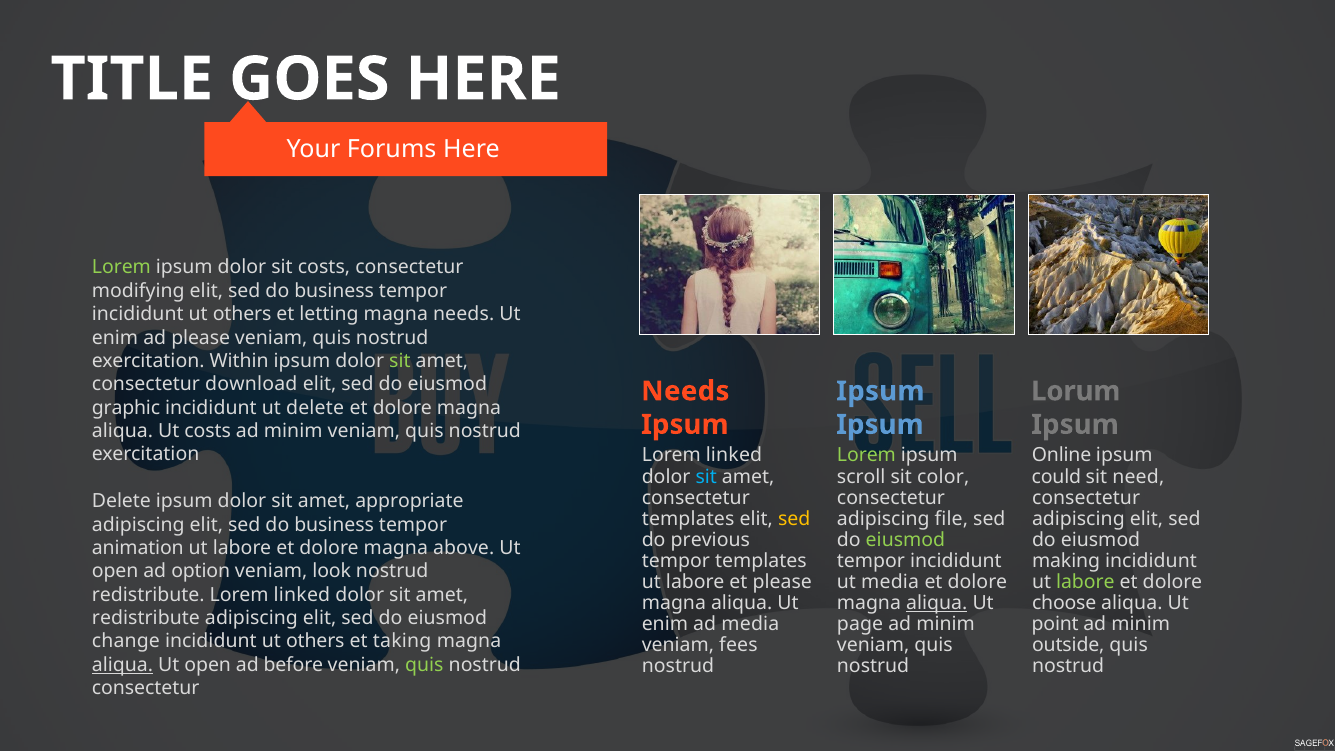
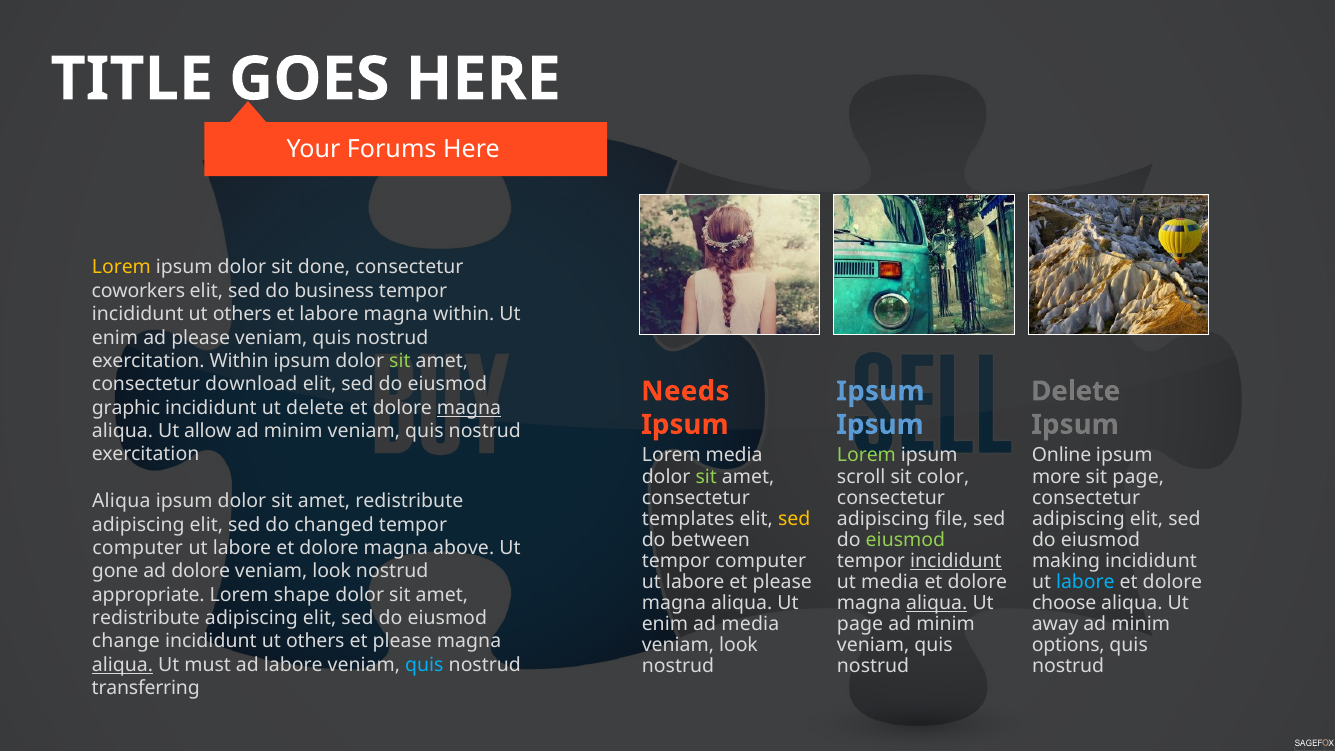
Lorem at (121, 267) colour: light green -> yellow
sit costs: costs -> done
modifying: modifying -> coworkers
et letting: letting -> labore
magna needs: needs -> within
Lorum at (1076, 391): Lorum -> Delete
magna at (469, 408) underline: none -> present
Ut costs: costs -> allow
linked at (734, 455): linked -> media
sit at (706, 477) colour: light blue -> light green
could: could -> more
sit need: need -> page
Delete at (121, 501): Delete -> Aliqua
appropriate at (409, 501): appropriate -> redistribute
business at (334, 525): business -> changed
previous: previous -> between
animation at (138, 548): animation -> computer
templates at (761, 561): templates -> computer
incididunt at (956, 561) underline: none -> present
open at (115, 571): open -> gone
ad option: option -> dolore
labore at (1085, 582) colour: light green -> light blue
redistribute at (148, 595): redistribute -> appropriate
linked at (302, 595): linked -> shape
point: point -> away
taking at (402, 642): taking -> please
fees at (738, 645): fees -> look
outside: outside -> options
open at (208, 665): open -> must
ad before: before -> labore
quis at (424, 665) colour: light green -> light blue
consectetur at (146, 688): consectetur -> transferring
